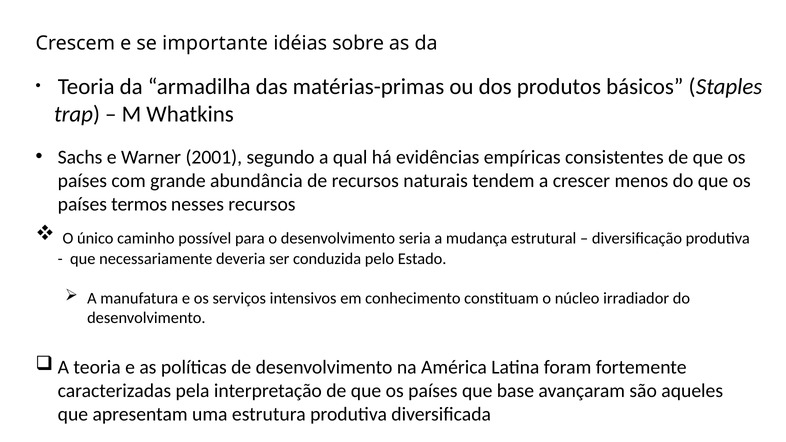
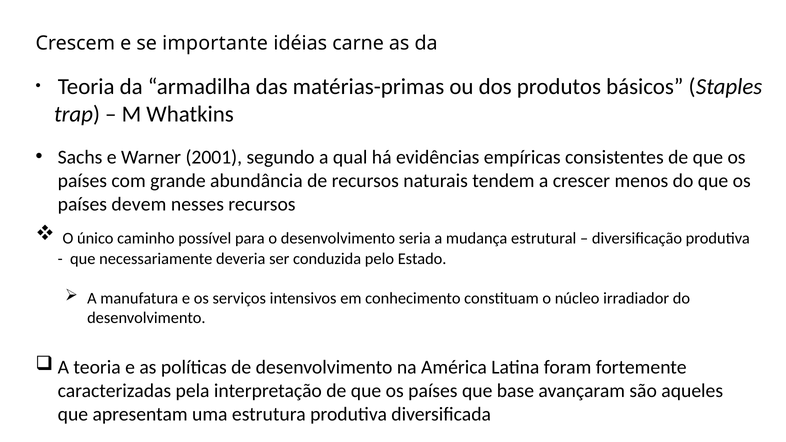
sobre: sobre -> carne
termos: termos -> devem
